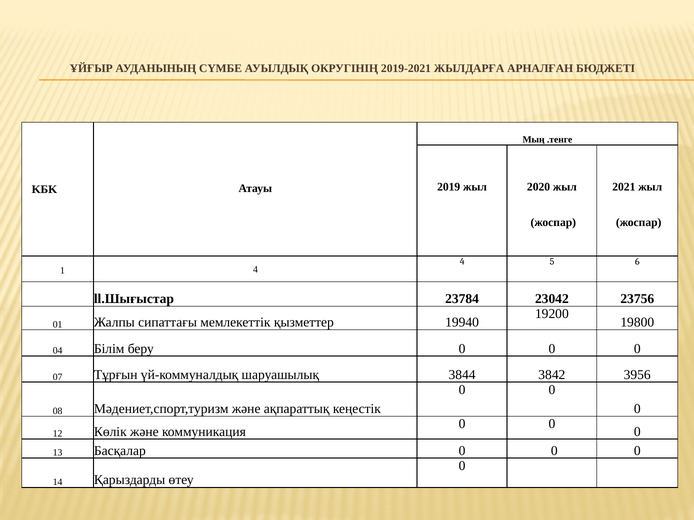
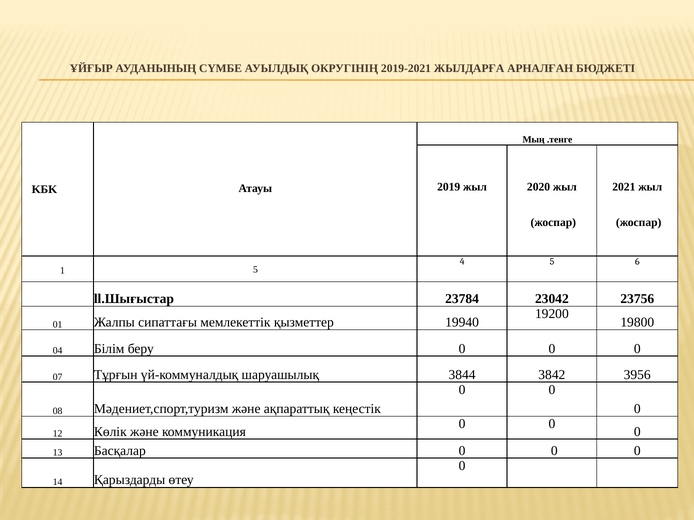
1 4: 4 -> 5
